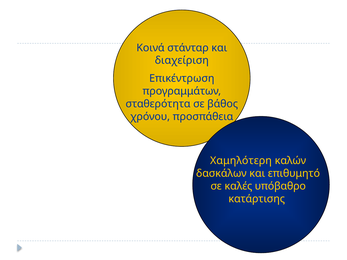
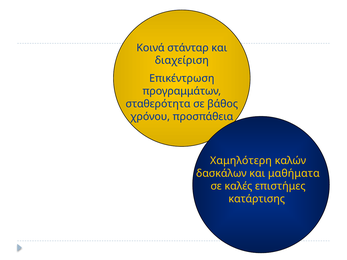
επιθυμητό: επιθυμητό -> μαθήματα
υπόβαθρο: υπόβαθρο -> επιστήμες
